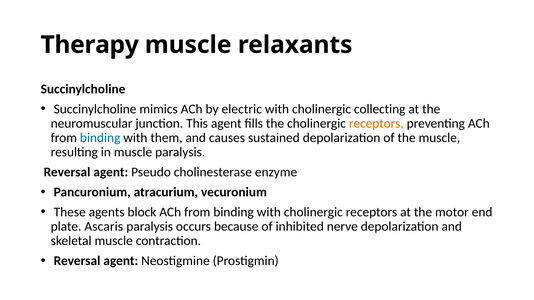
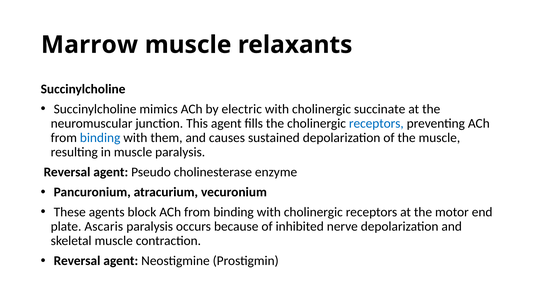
Therapy: Therapy -> Marrow
collecting: collecting -> succinate
receptors at (376, 123) colour: orange -> blue
